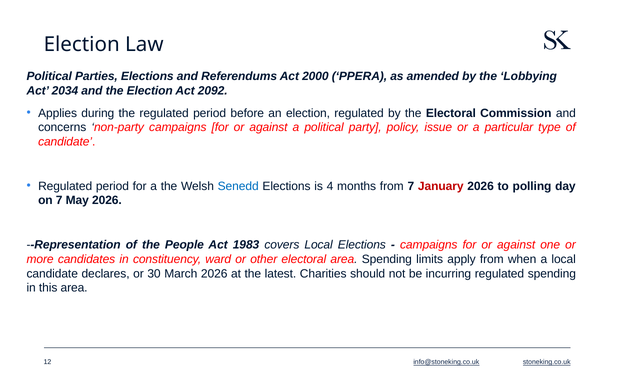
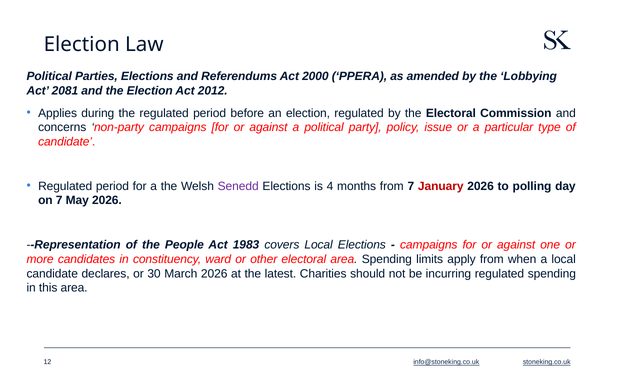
2034: 2034 -> 2081
2092: 2092 -> 2012
Senedd colour: blue -> purple
